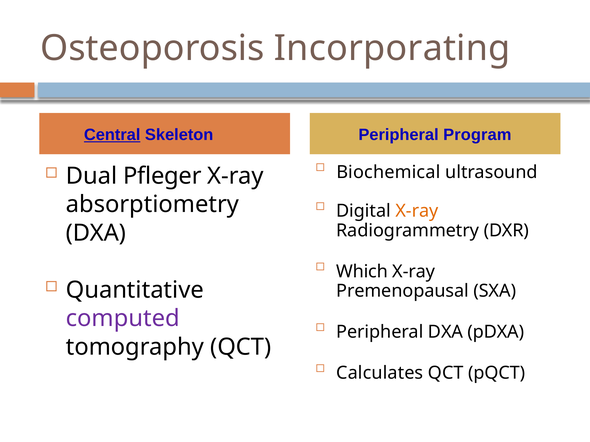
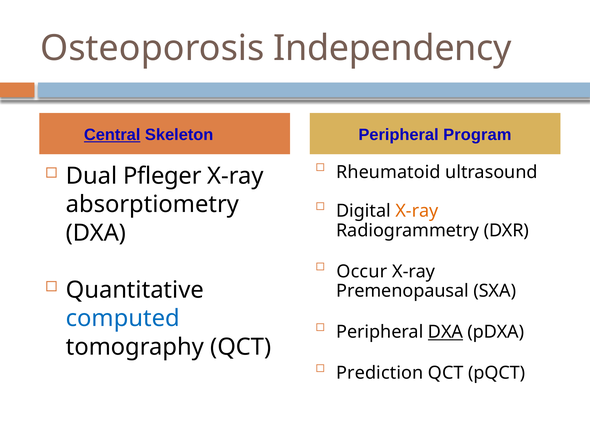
Incorporating: Incorporating -> Independency
Biochemical: Biochemical -> Rheumatoid
Which: Which -> Occur
computed colour: purple -> blue
DXA at (445, 332) underline: none -> present
Calculates: Calculates -> Prediction
